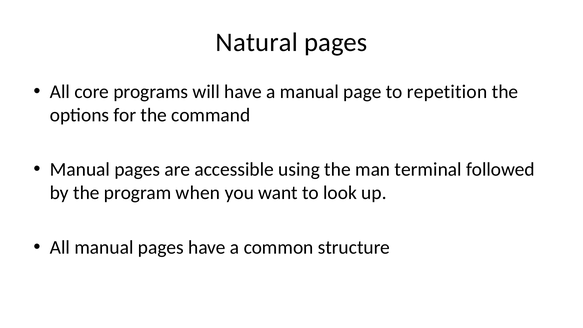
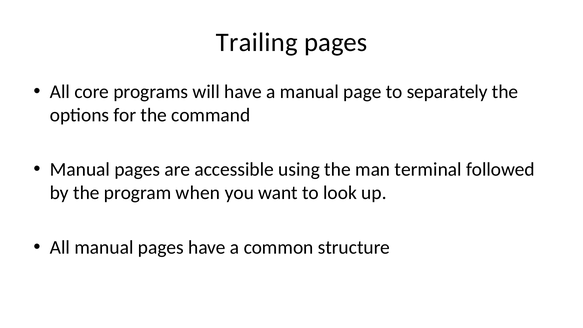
Natural: Natural -> Trailing
repetition: repetition -> separately
